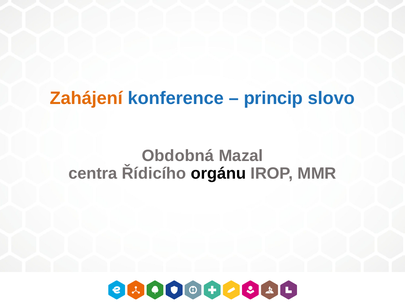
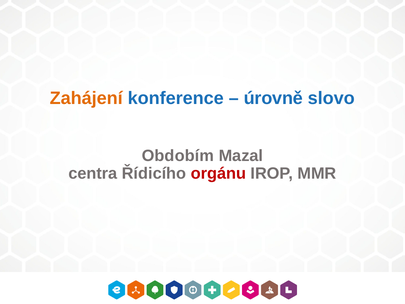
princip: princip -> úrovně
Obdobná: Obdobná -> Obdobím
orgánu colour: black -> red
